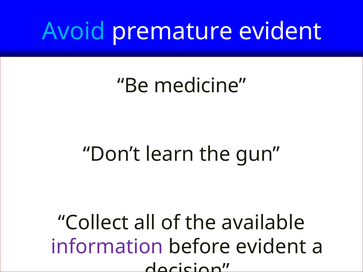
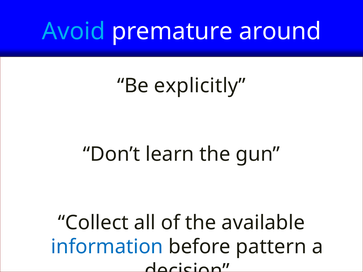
premature evident: evident -> around
medicine: medicine -> explicitly
information colour: purple -> blue
before evident: evident -> pattern
